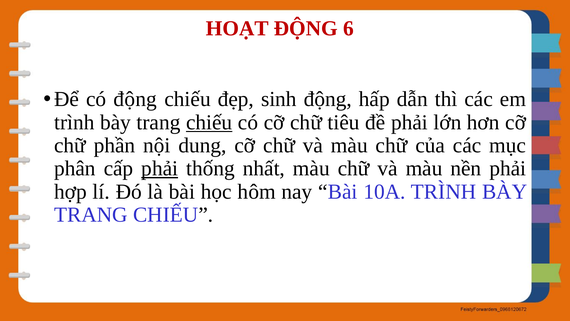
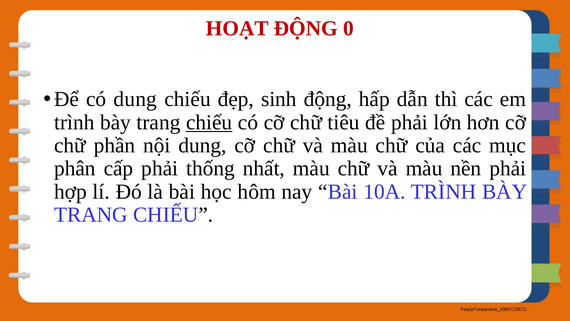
6: 6 -> 0
có động: động -> dung
phải at (160, 168) underline: present -> none
